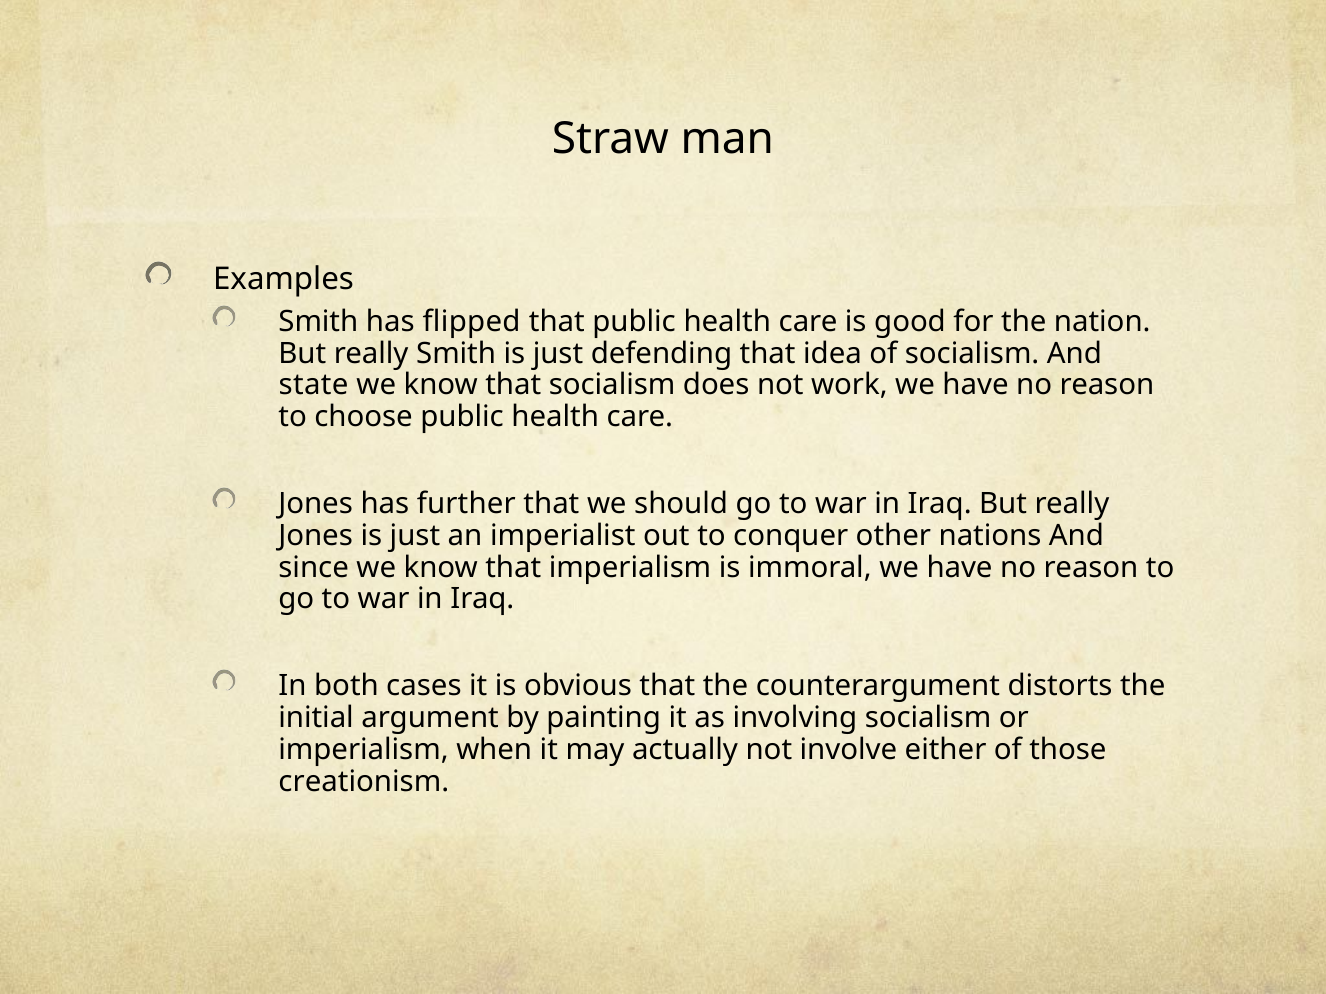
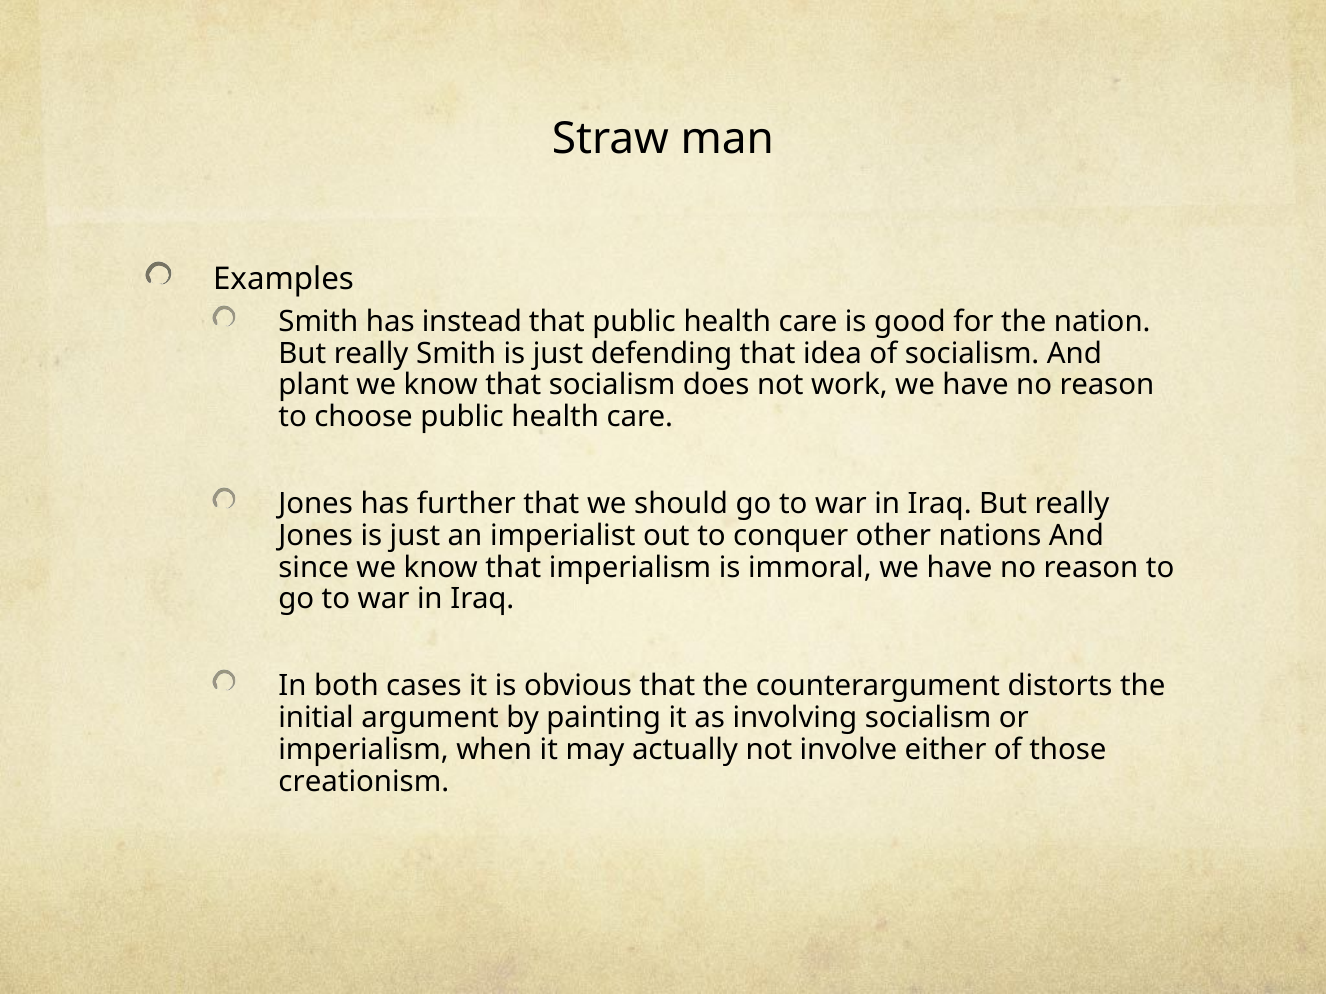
flipped: flipped -> instead
state: state -> plant
